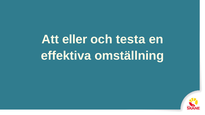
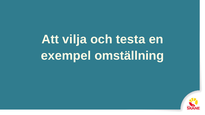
eller: eller -> vilja
effektiva: effektiva -> exempel
